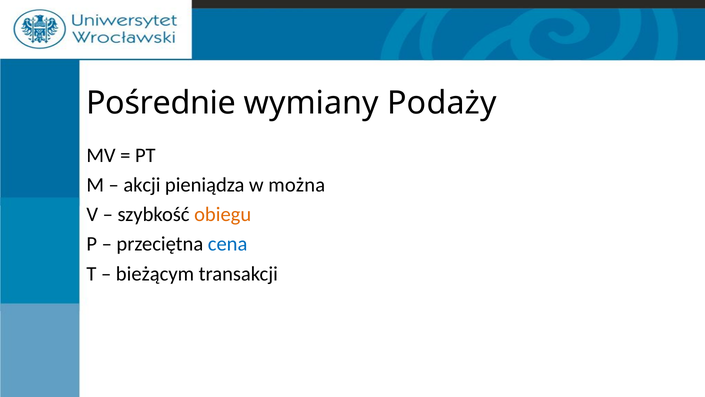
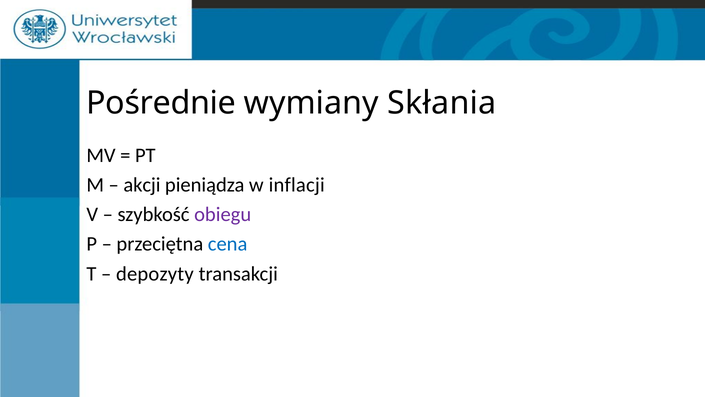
Podaży: Podaży -> Skłania
można: można -> inflacji
obiegu colour: orange -> purple
bieżącym: bieżącym -> depozyty
